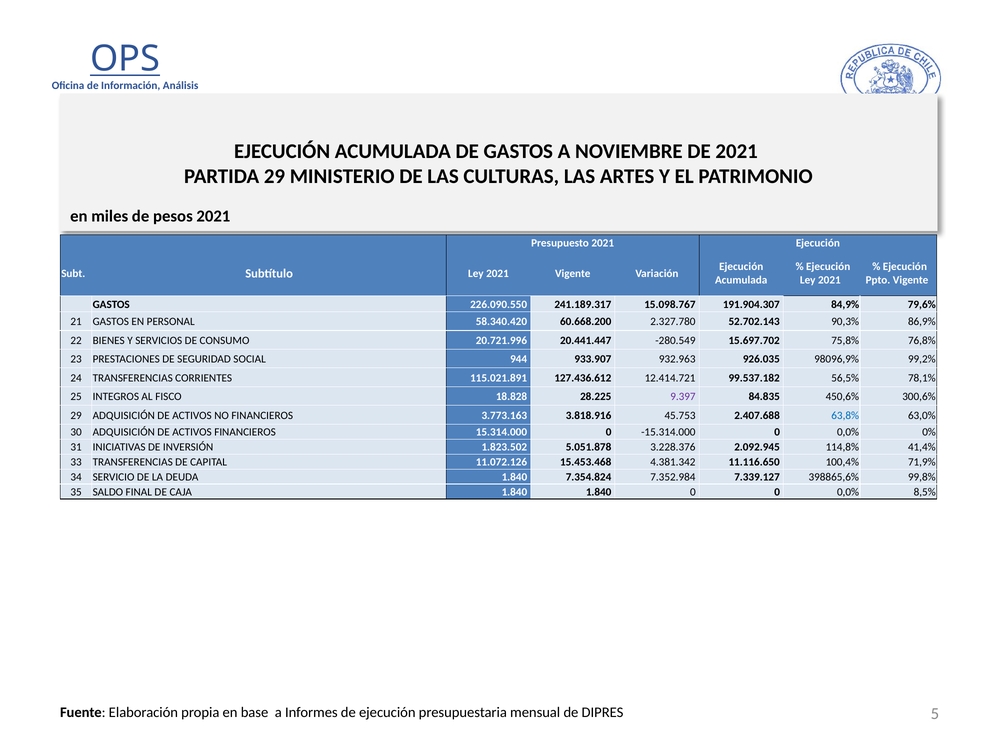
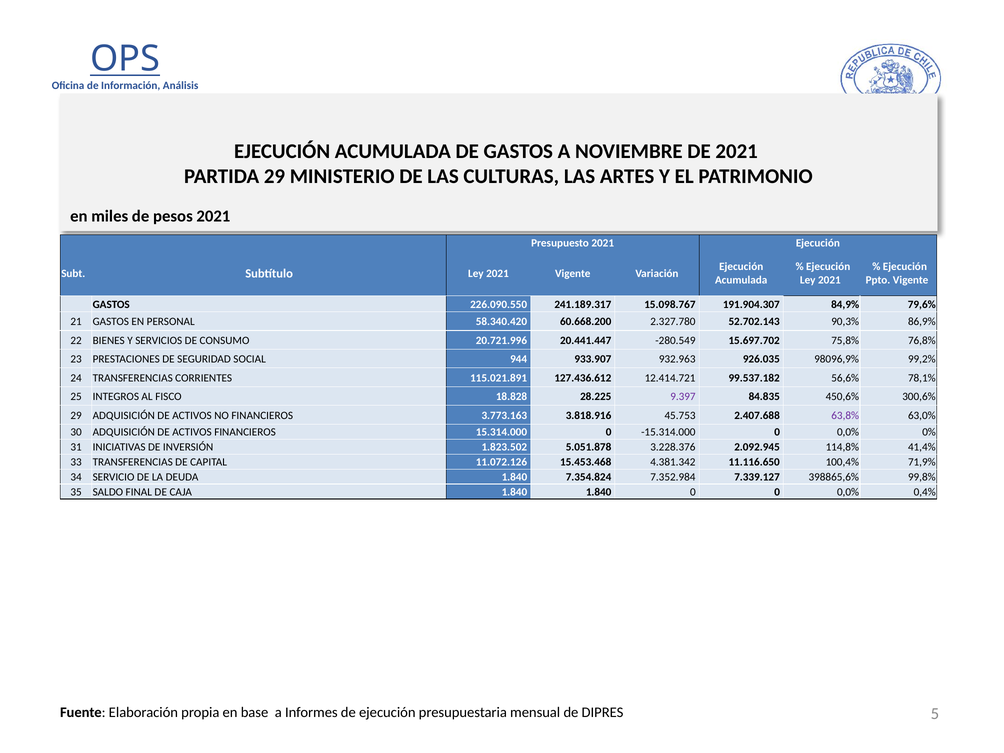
56,5%: 56,5% -> 56,6%
63,8% colour: blue -> purple
8,5%: 8,5% -> 0,4%
